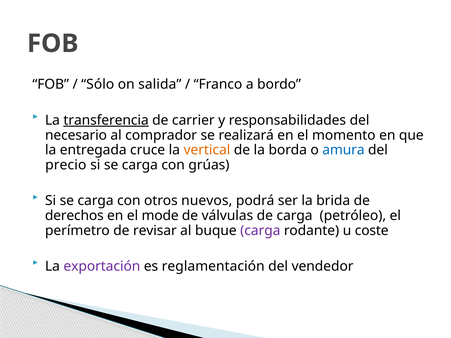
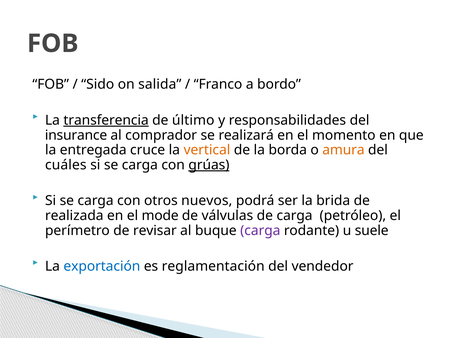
Sólo: Sólo -> Sido
carrier: carrier -> último
necesario: necesario -> insurance
amura colour: blue -> orange
precio: precio -> cuáles
grúas underline: none -> present
derechos: derechos -> realizada
coste: coste -> suele
exportación colour: purple -> blue
